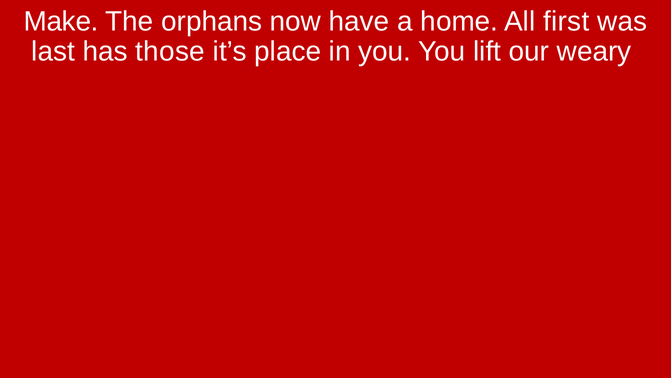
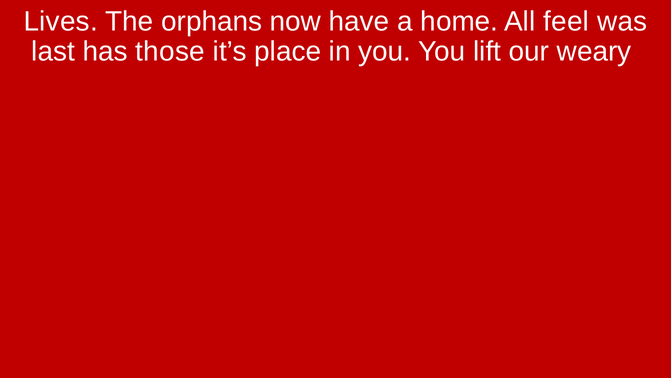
Make: Make -> Lives
first: first -> feel
